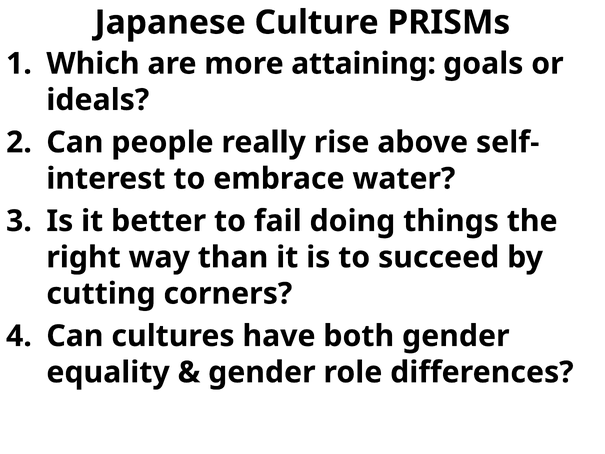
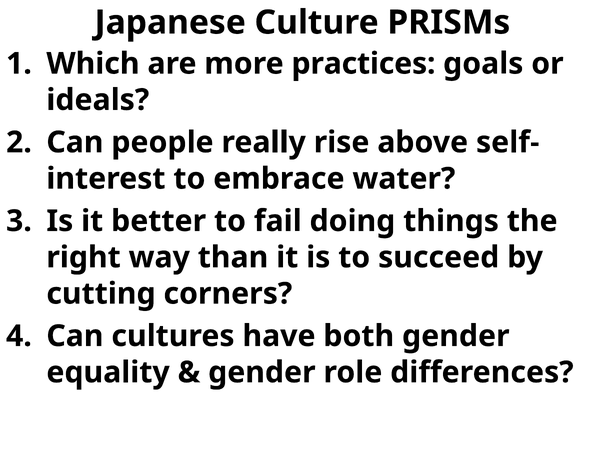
attaining: attaining -> practices
